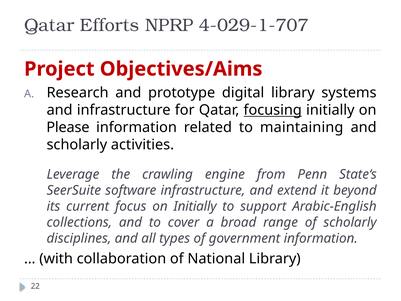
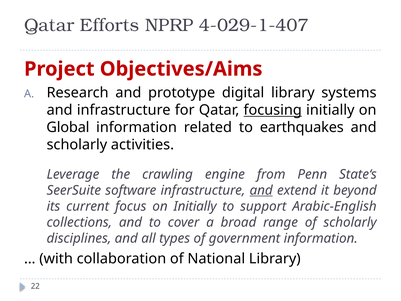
4-029-1-707: 4-029-1-707 -> 4-029-1-407
Please: Please -> Global
maintaining: maintaining -> earthquakes
and at (261, 190) underline: none -> present
